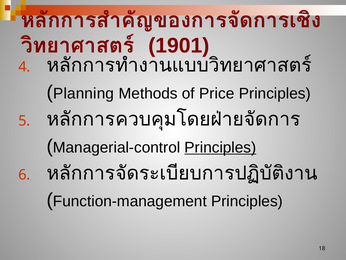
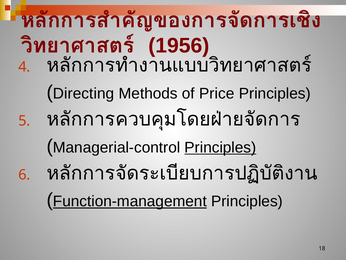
1901: 1901 -> 1956
Planning: Planning -> Directing
Function-management underline: none -> present
